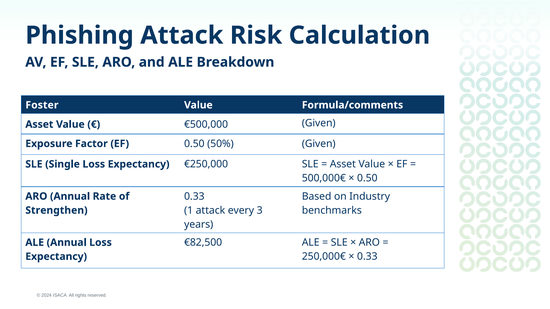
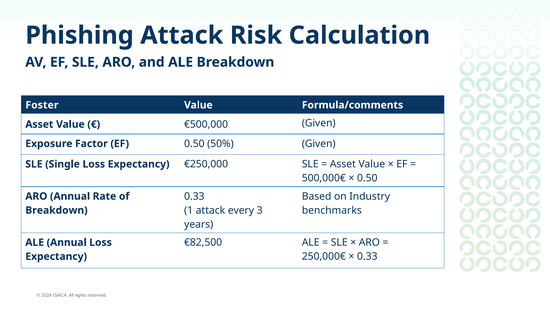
Strengthen at (56, 211): Strengthen -> Breakdown
